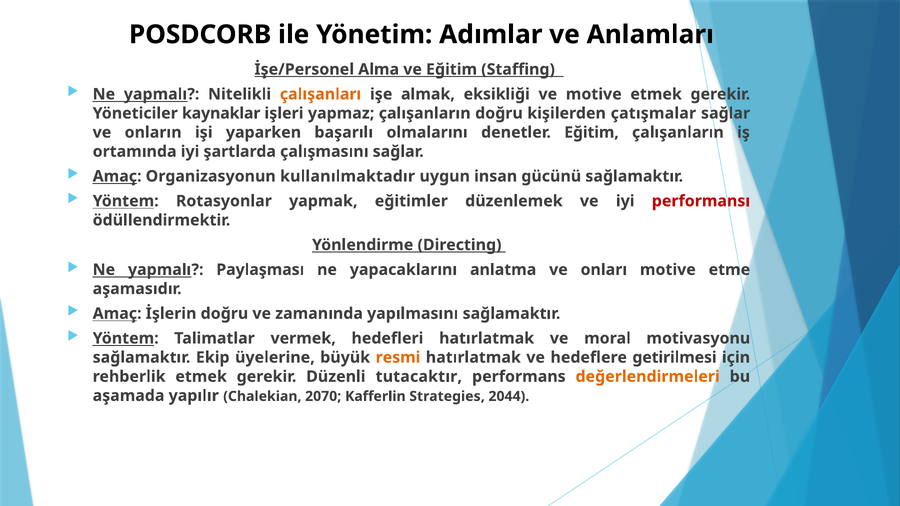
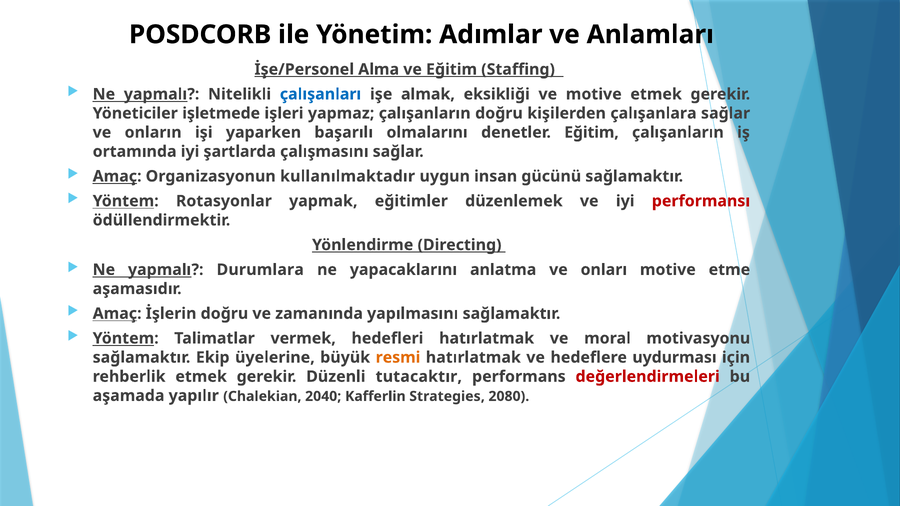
çalışanları colour: orange -> blue
kaynaklar: kaynaklar -> işletmede
çatışmalar: çatışmalar -> çalışanlara
Paylaşması: Paylaşması -> Durumlara
getirilmesi: getirilmesi -> uydurması
değerlendirmeleri colour: orange -> red
2070: 2070 -> 2040
2044: 2044 -> 2080
